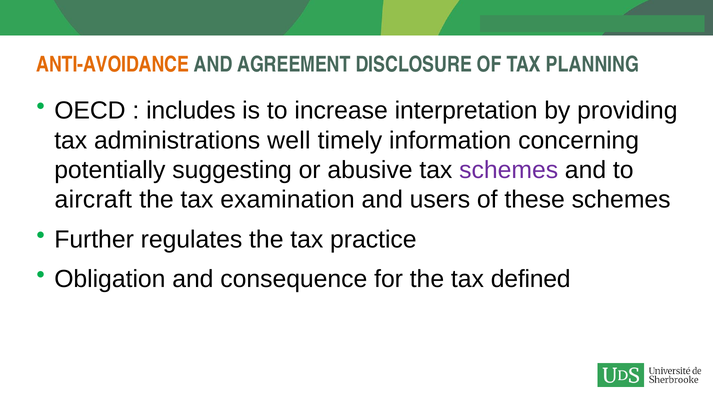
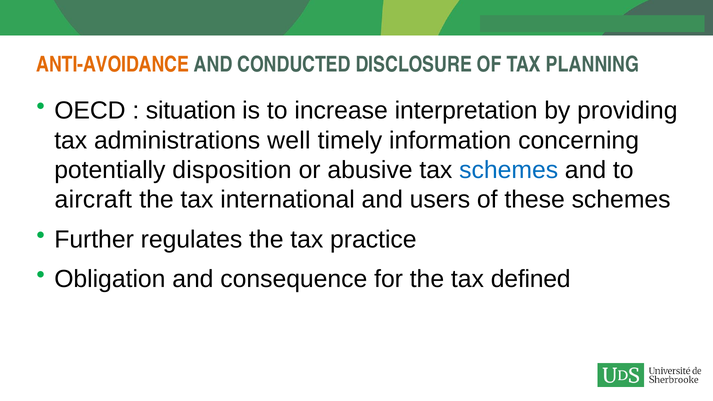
AGREEMENT: AGREEMENT -> CONDUCTED
includes: includes -> situation
suggesting: suggesting -> disposition
schemes at (509, 170) colour: purple -> blue
examination: examination -> international
